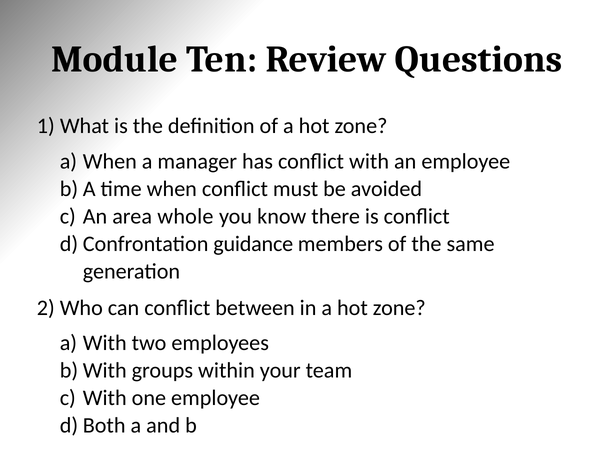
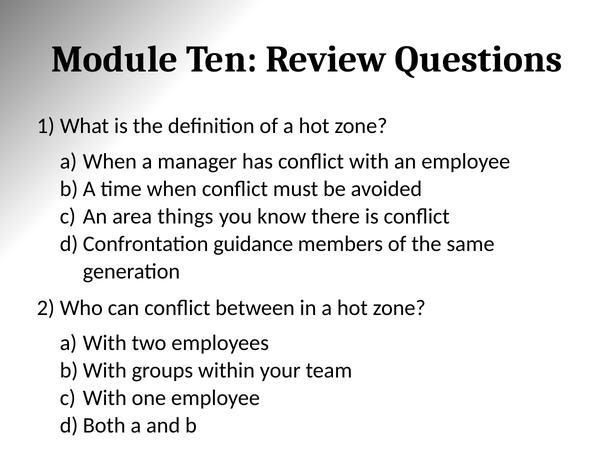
whole: whole -> things
